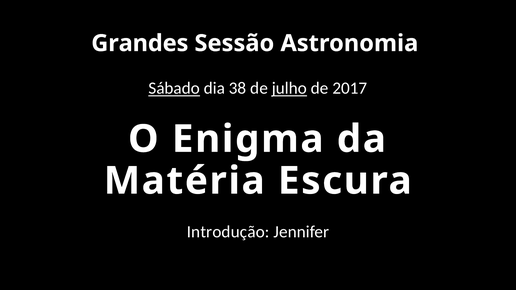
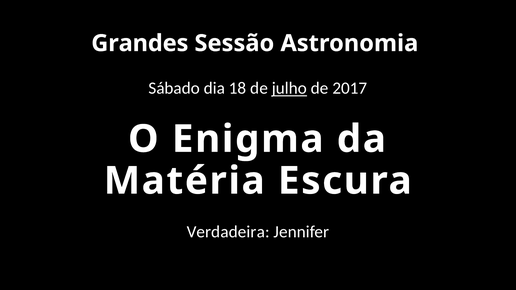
Sábado underline: present -> none
38: 38 -> 18
Introdução: Introdução -> Verdadeira
